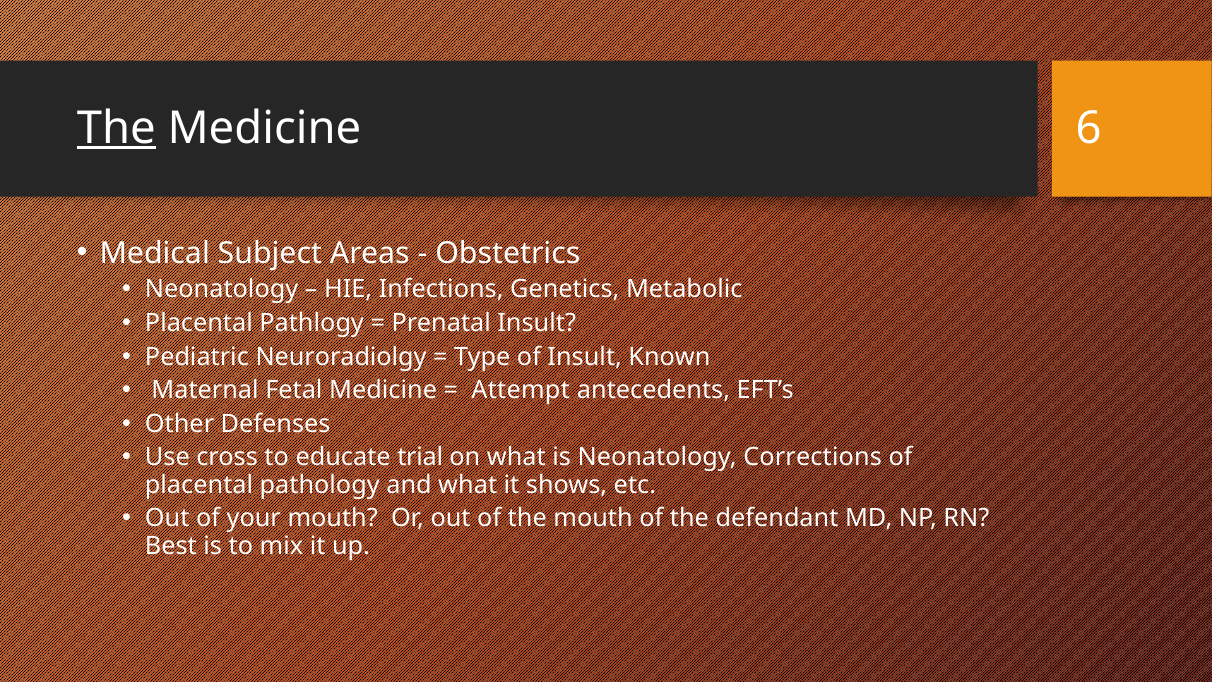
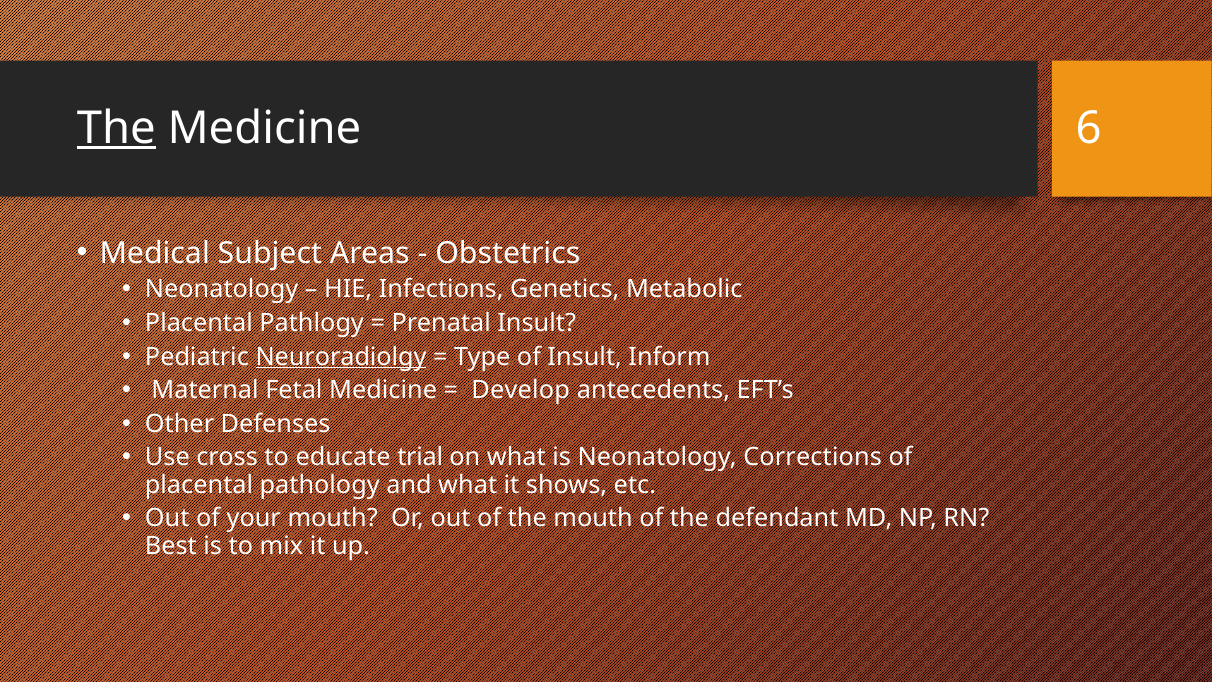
Neuroradiolgy underline: none -> present
Known: Known -> Inform
Attempt: Attempt -> Develop
